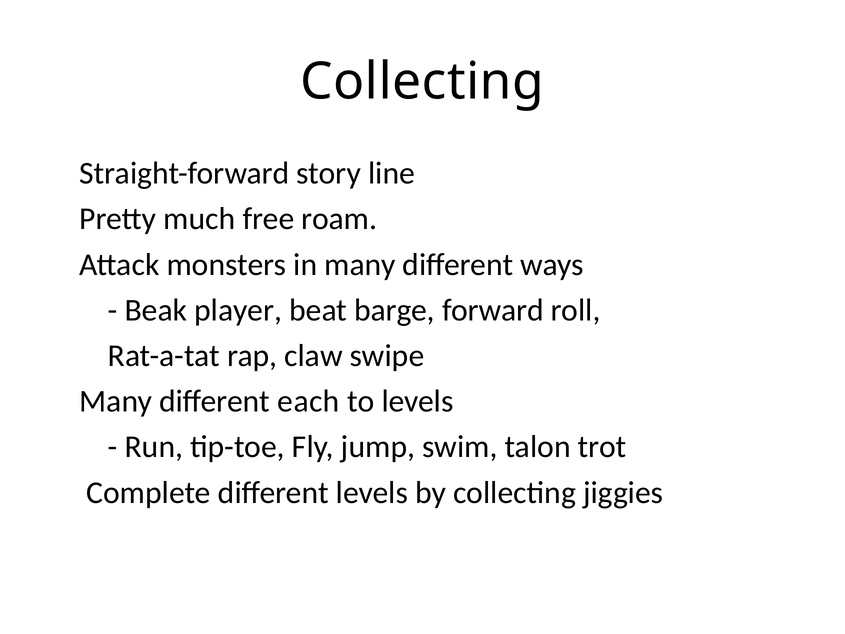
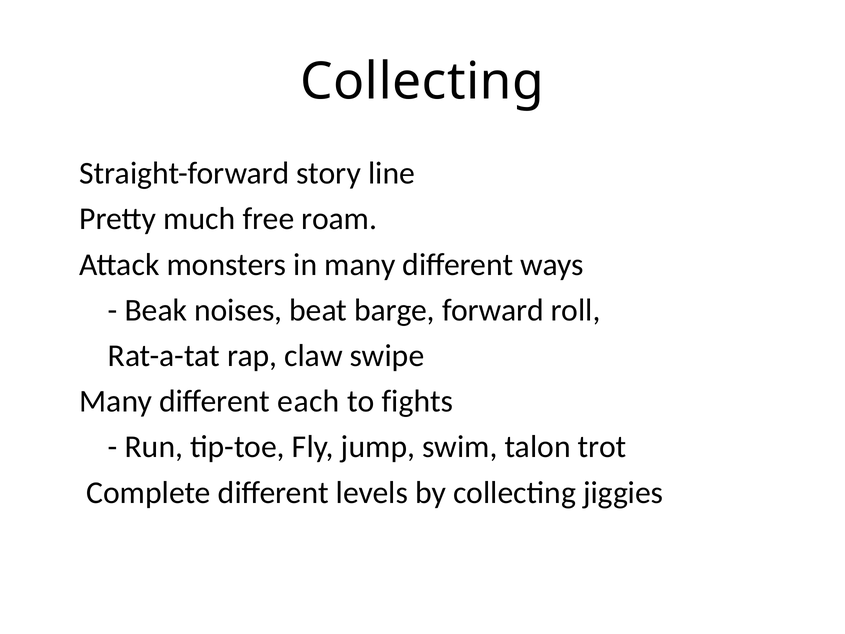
player: player -> noises
to levels: levels -> fights
